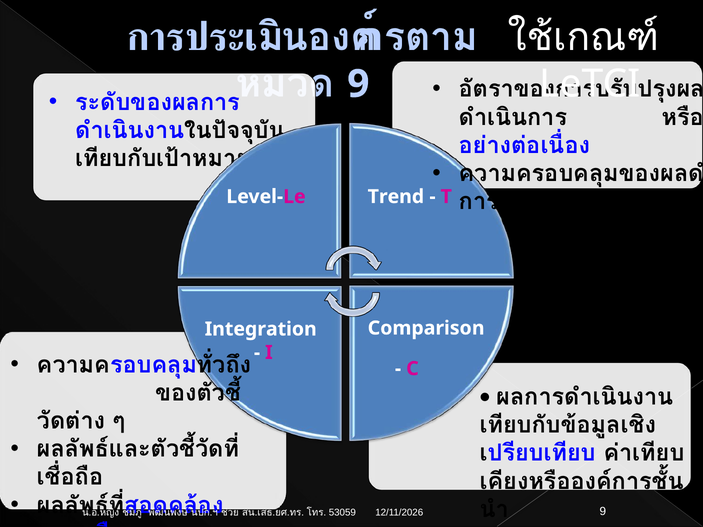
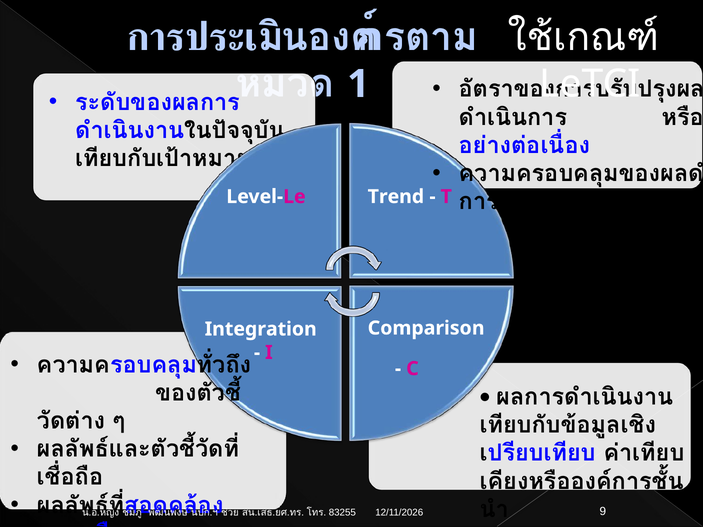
9 at (358, 84): 9 -> 1
53059: 53059 -> 83255
